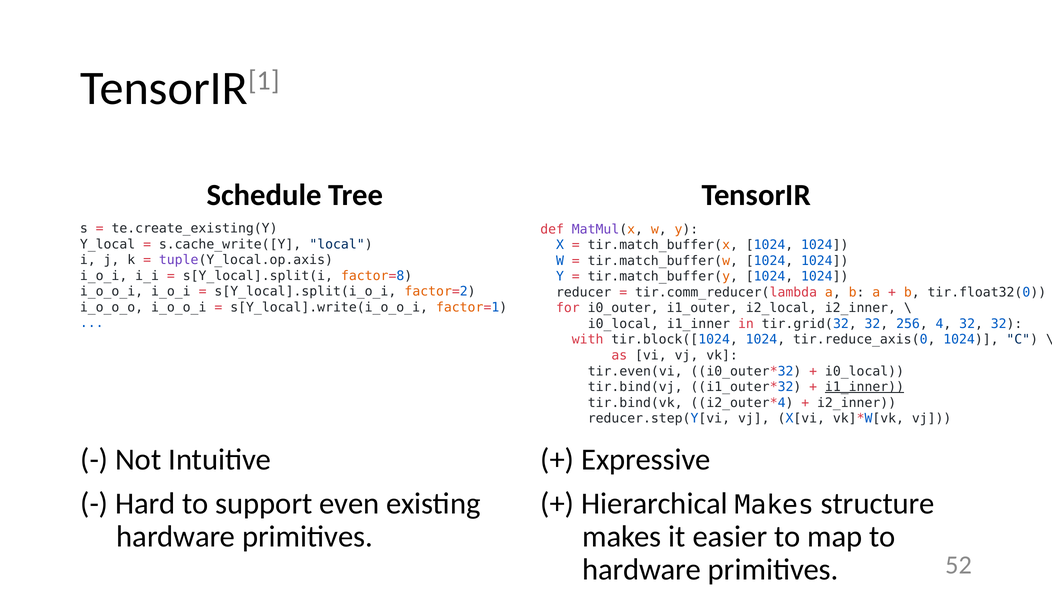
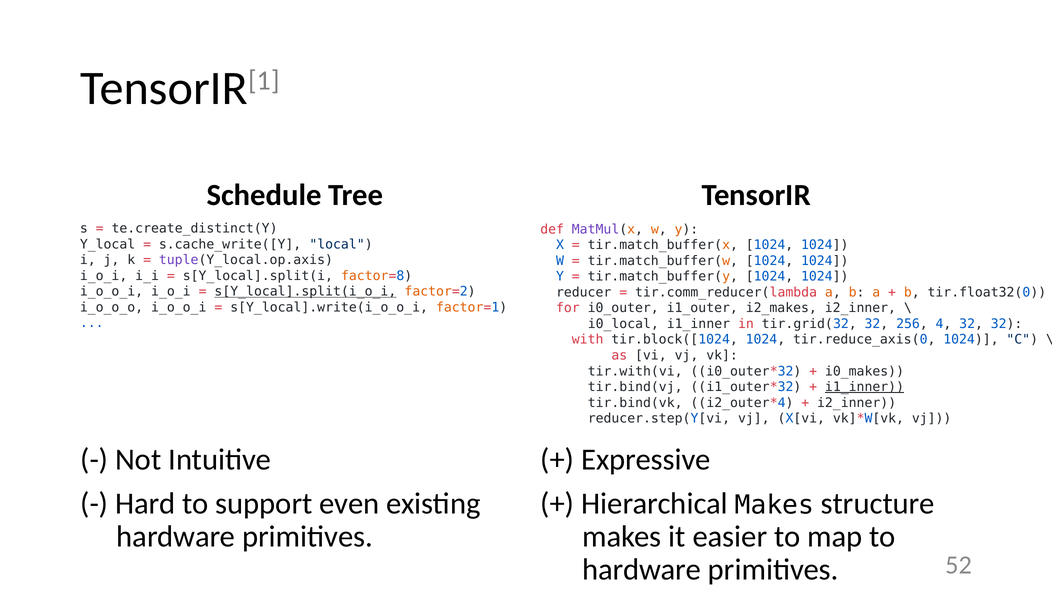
te.create_existing(Y: te.create_existing(Y -> te.create_distinct(Y
s[Y_local].split(i_o_i underline: none -> present
i2_local: i2_local -> i2_makes
tir.even(vi: tir.even(vi -> tir.with(vi
i0_local at (865, 372): i0_local -> i0_makes
